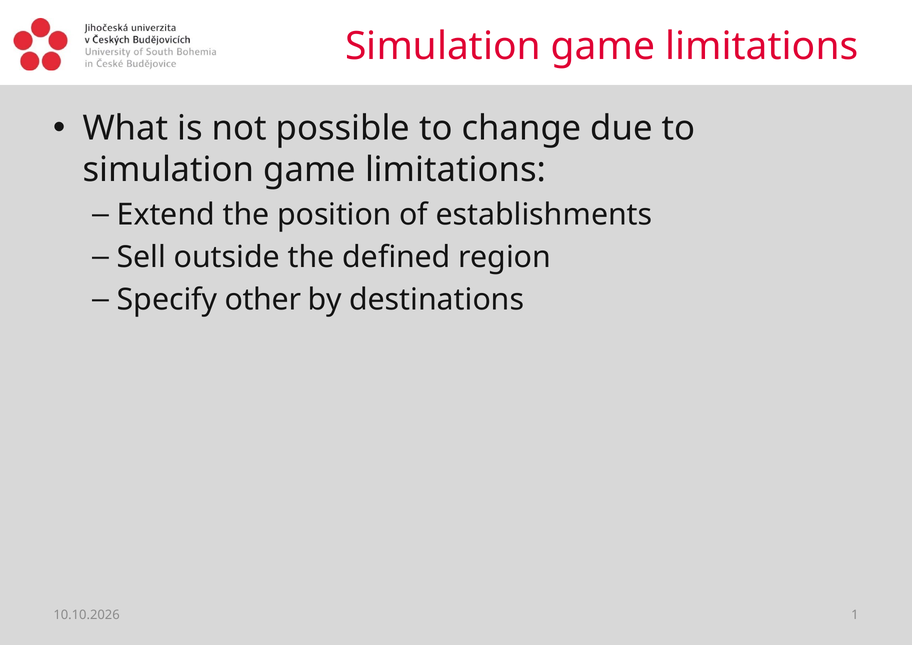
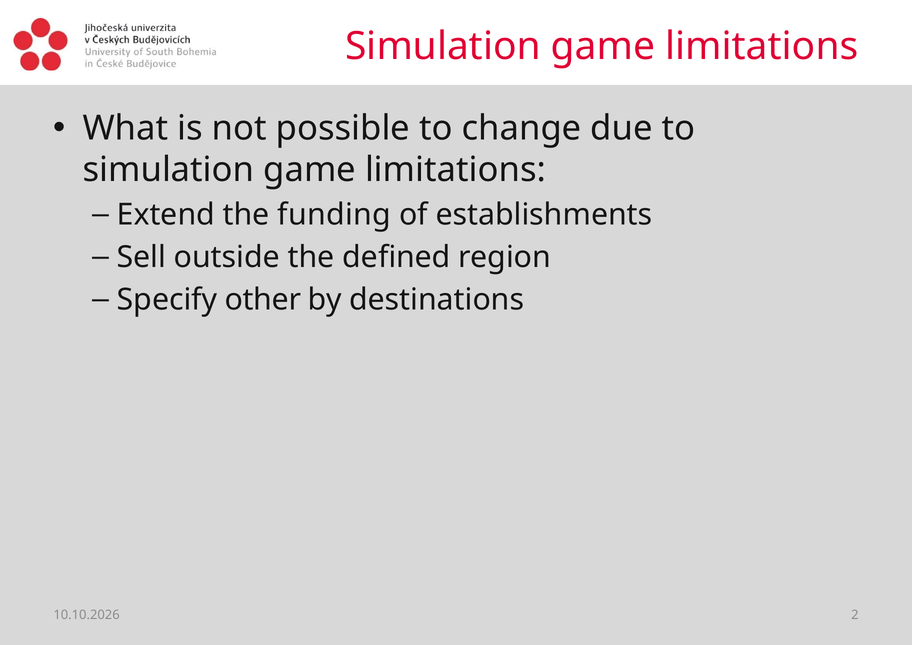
position: position -> funding
1: 1 -> 2
